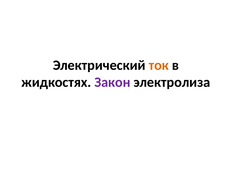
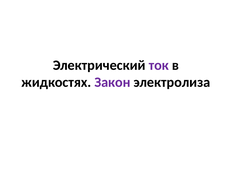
ток colour: orange -> purple
